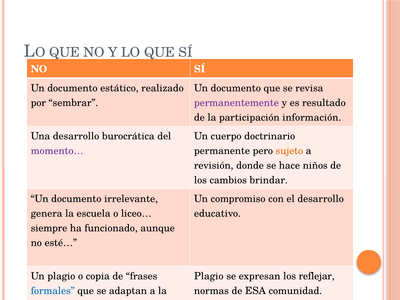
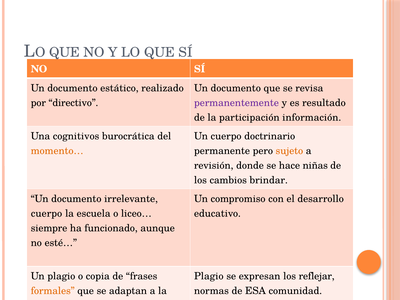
sembrar: sembrar -> directivo
Una desarrollo: desarrollo -> cognitivos
momento… colour: purple -> orange
niños: niños -> niñas
genera at (47, 214): genera -> cuerpo
formales colour: blue -> orange
